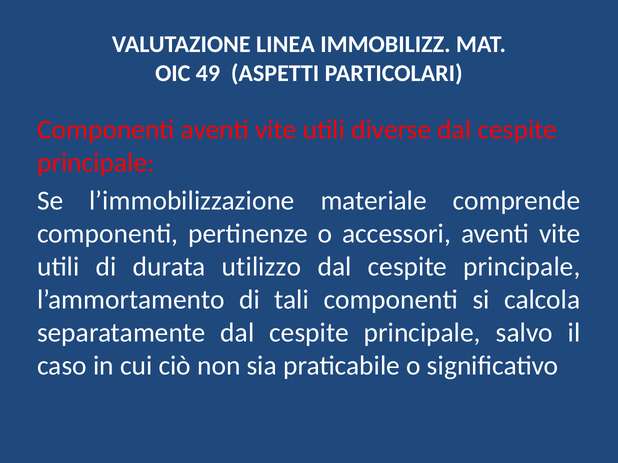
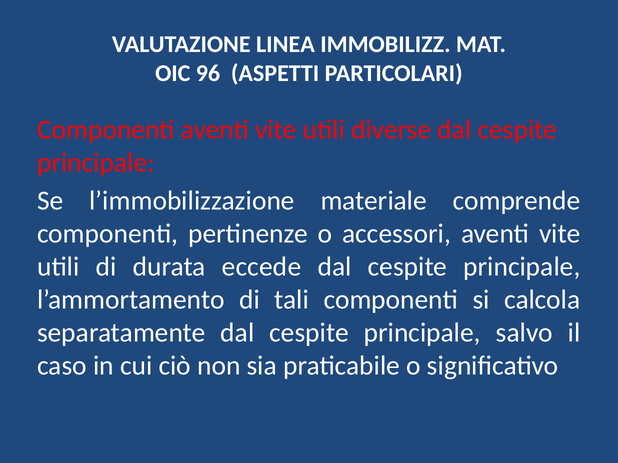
49: 49 -> 96
utilizzo: utilizzo -> eccede
